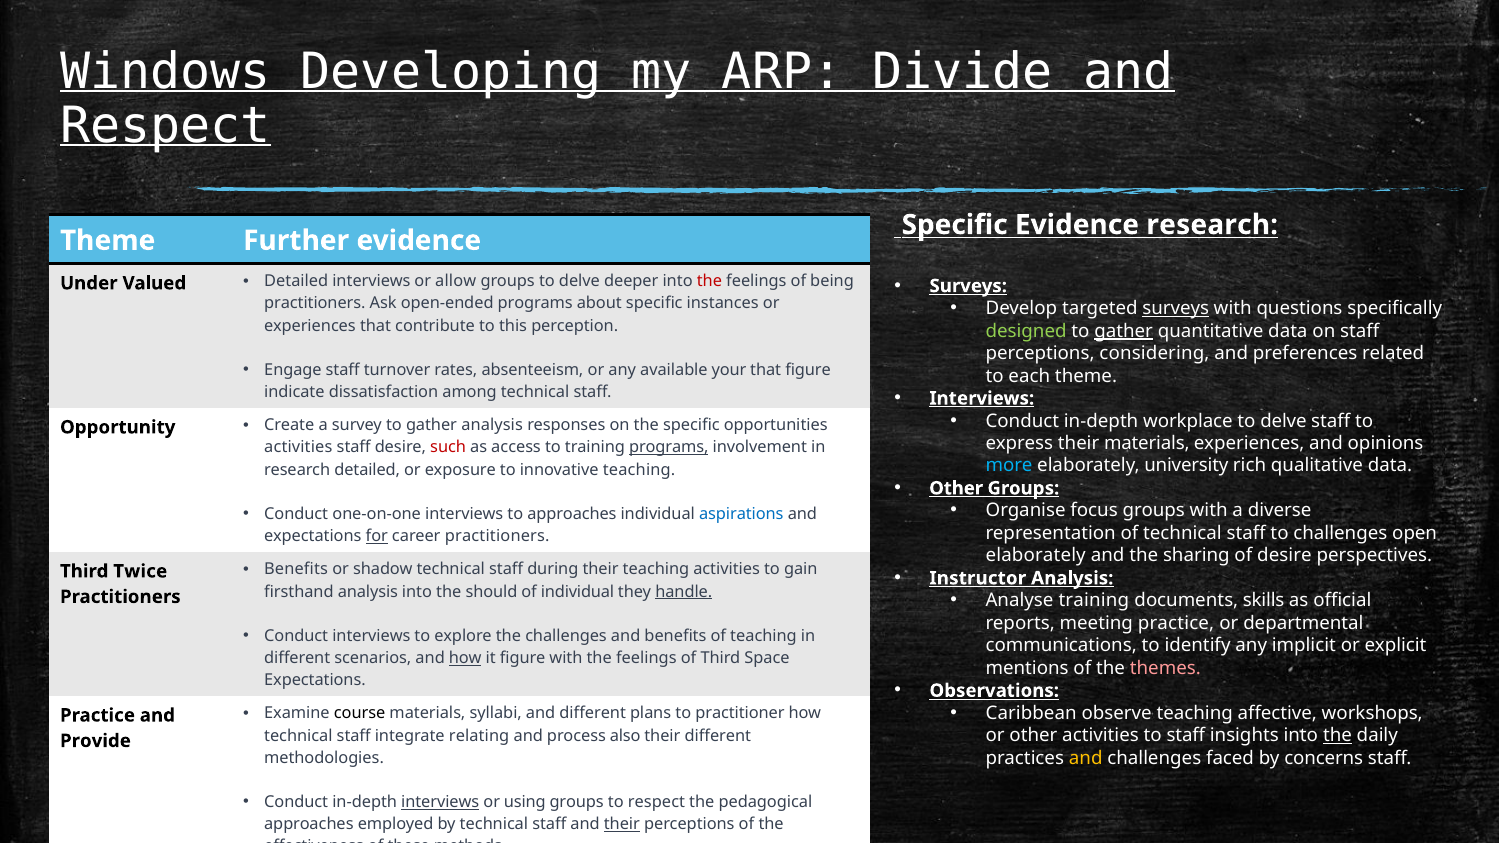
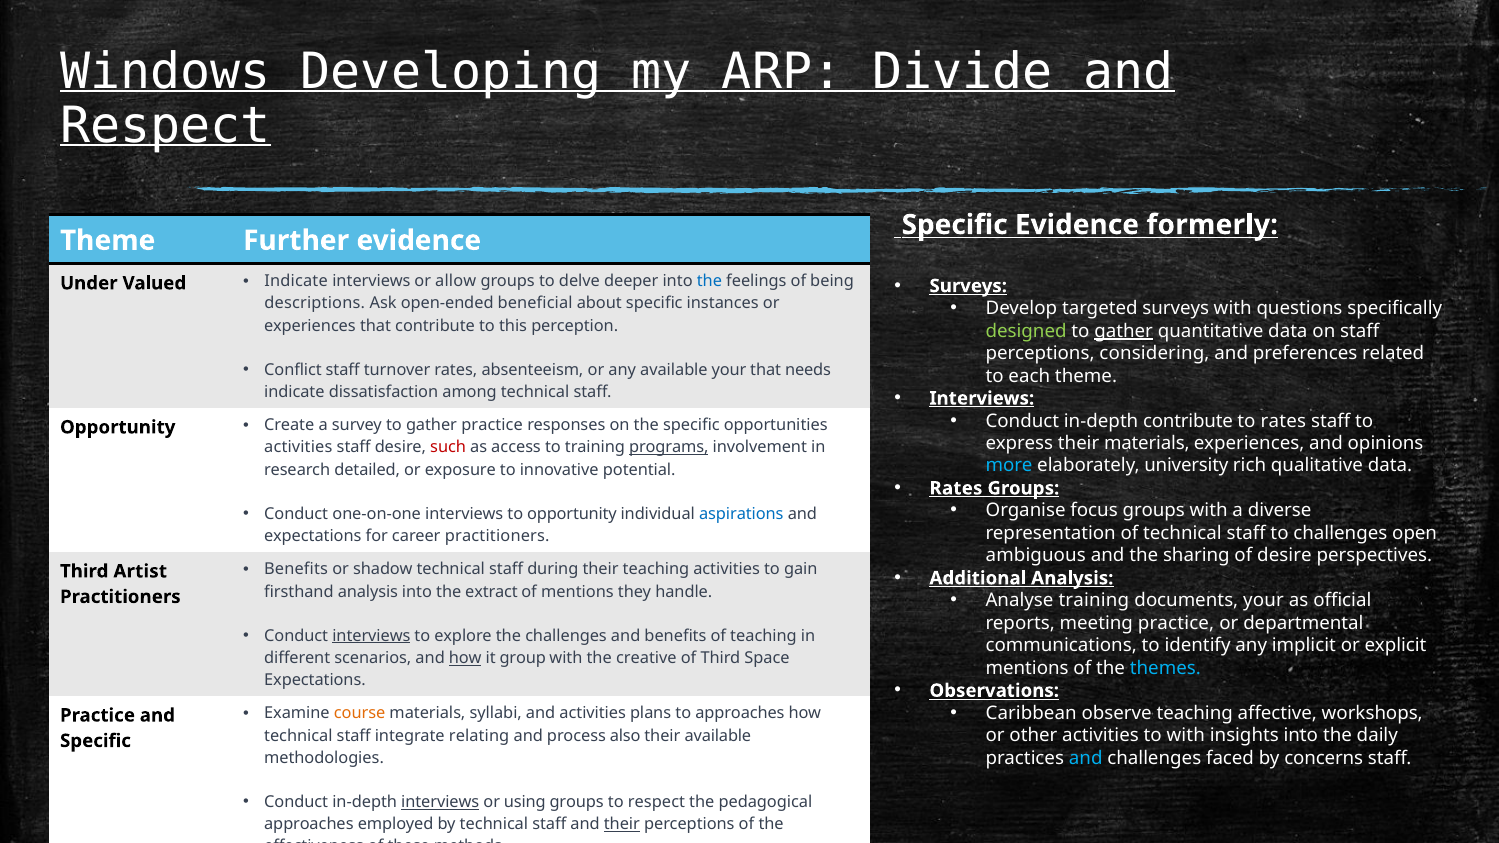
Evidence research: research -> formerly
Detailed at (296, 282): Detailed -> Indicate
the at (709, 282) colour: red -> blue
surveys at (1176, 309) underline: present -> none
practitioners at (315, 304): practitioners -> descriptions
open-ended programs: programs -> beneficial
Engage: Engage -> Conflict
that figure: figure -> needs
in-depth workplace: workplace -> contribute
delve at (1284, 421): delve -> rates
gather analysis: analysis -> practice
innovative teaching: teaching -> potential
Other at (956, 489): Other -> Rates
to approaches: approaches -> opportunity
for underline: present -> none
elaborately at (1036, 556): elaborately -> ambiguous
Twice: Twice -> Artist
Instructor: Instructor -> Additional
should: should -> extract
of individual: individual -> mentions
handle underline: present -> none
documents skills: skills -> your
interviews at (371, 636) underline: none -> present
it figure: figure -> group
with the feelings: feelings -> creative
themes colour: pink -> light blue
course colour: black -> orange
and different: different -> activities
to practitioner: practitioner -> approaches
to staff: staff -> with
the at (1337, 736) underline: present -> none
their different: different -> available
Provide at (95, 741): Provide -> Specific
and at (1086, 758) colour: yellow -> light blue
